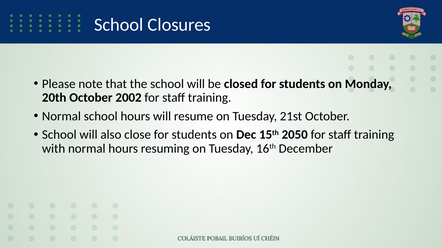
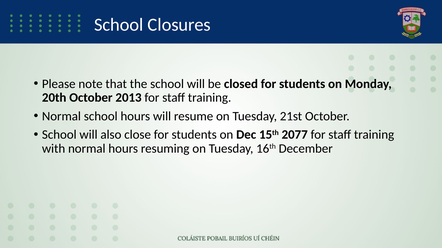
2002: 2002 -> 2013
2050: 2050 -> 2077
